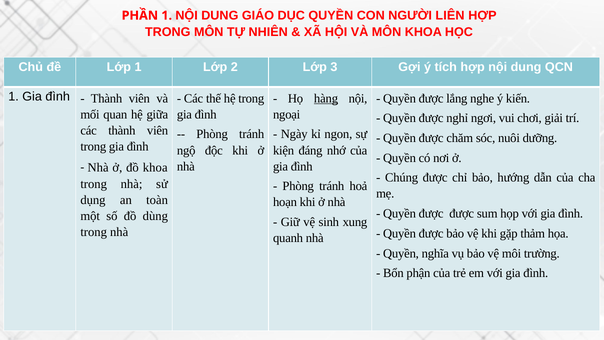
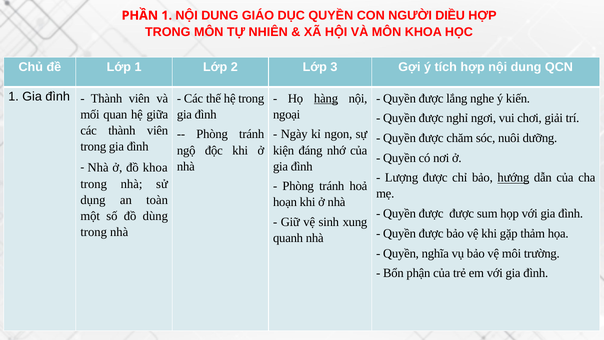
LIÊN: LIÊN -> DIỀU
Chúng: Chúng -> Lượng
hướng underline: none -> present
